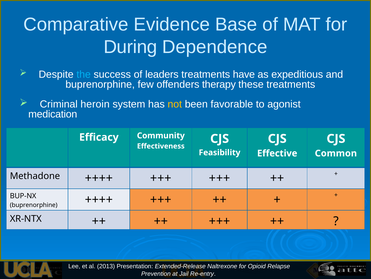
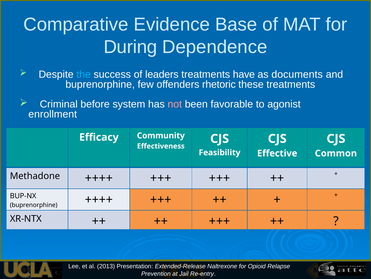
expeditious: expeditious -> documents
therapy: therapy -> rhetoric
heroin: heroin -> before
not colour: yellow -> pink
medication: medication -> enrollment
